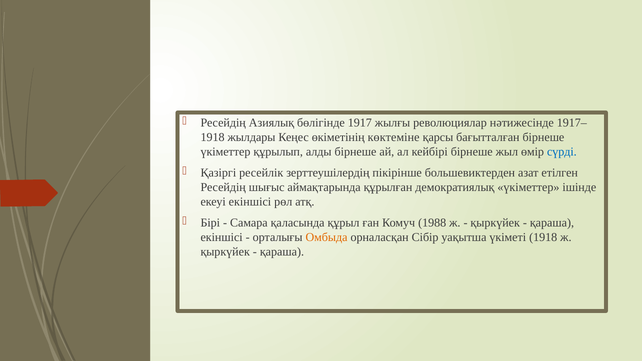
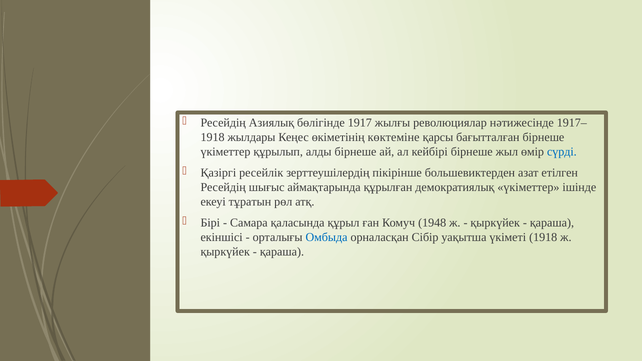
екеуі екіншісі: екіншісі -> тұратын
1988: 1988 -> 1948
Омбыда colour: orange -> blue
